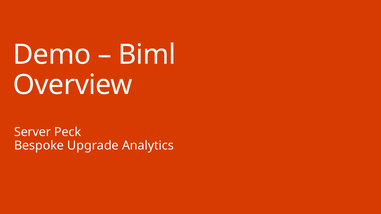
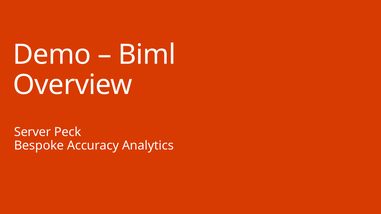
Upgrade: Upgrade -> Accuracy
